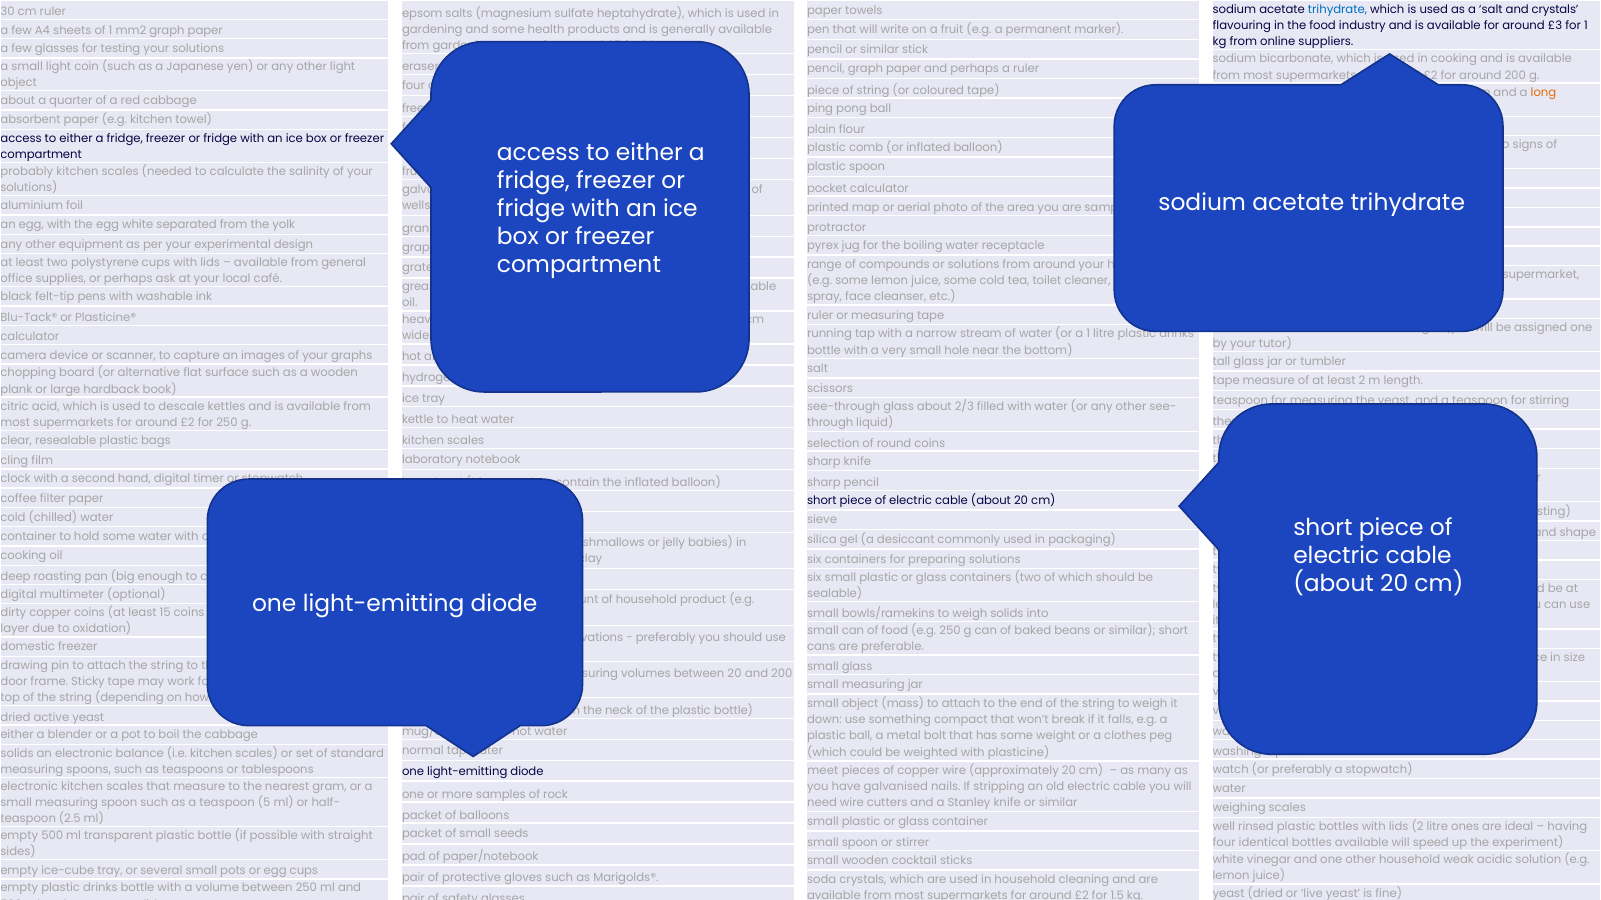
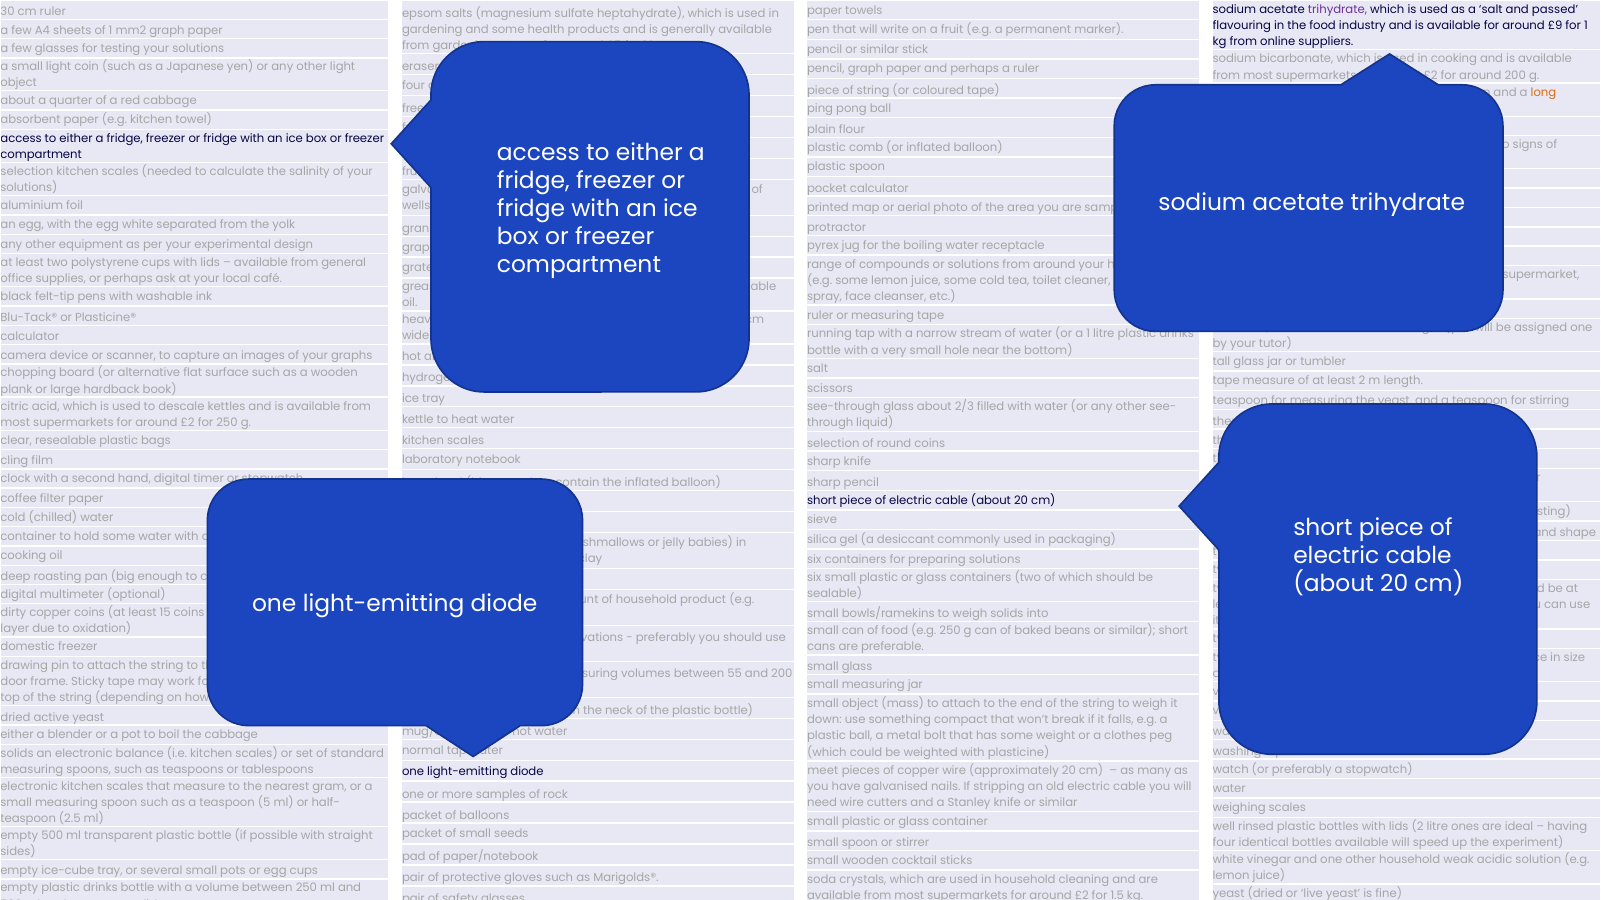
trihydrate at (1338, 9) colour: blue -> purple
and crystals: crystals -> passed
£3: £3 -> £9
probably at (27, 172): probably -> selection
between 20: 20 -> 55
